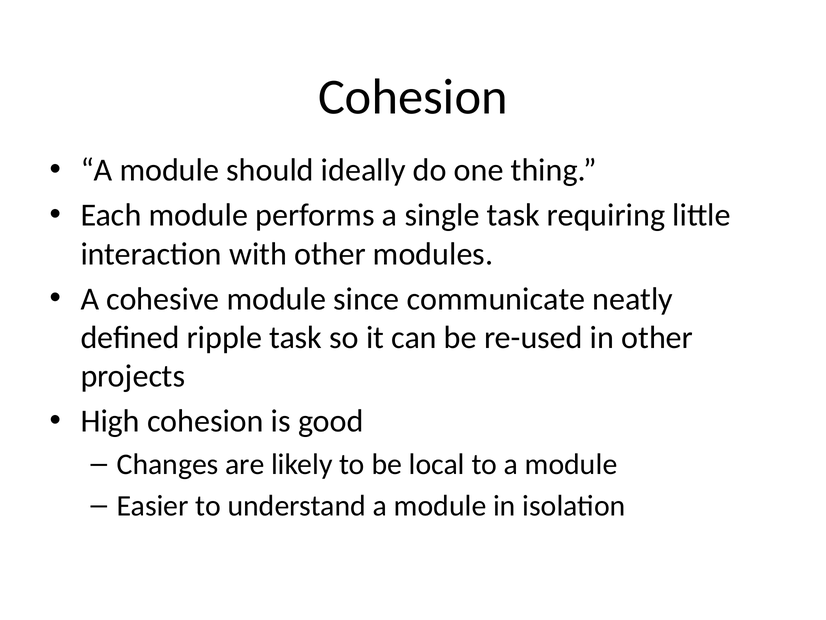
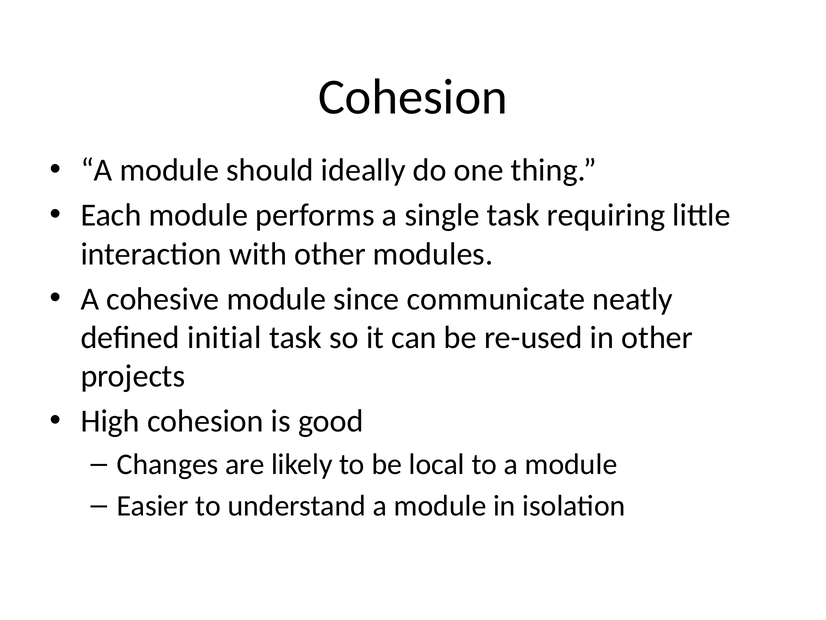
ripple: ripple -> initial
